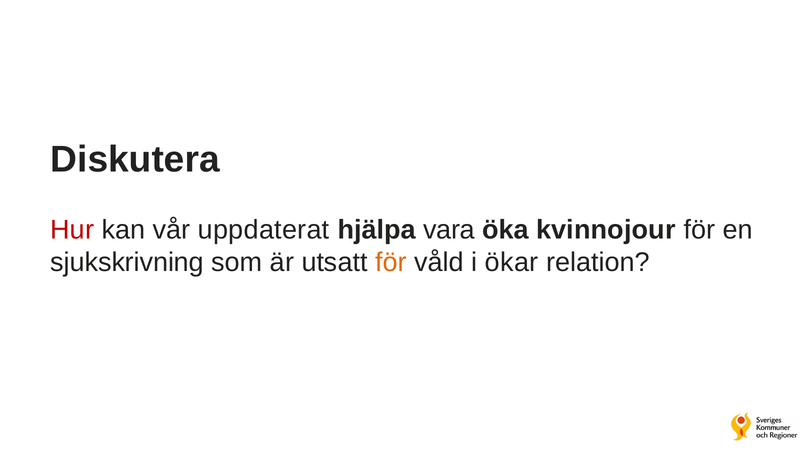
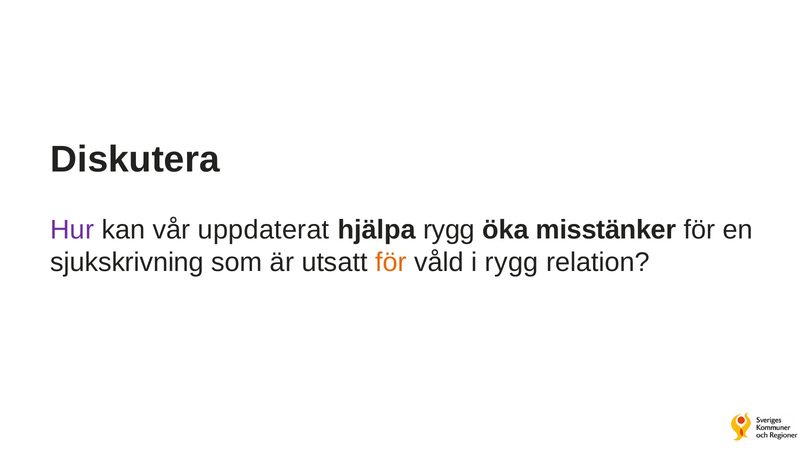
Hur colour: red -> purple
hjälpa vara: vara -> rygg
kvinnojour: kvinnojour -> misstänker
i ökar: ökar -> rygg
